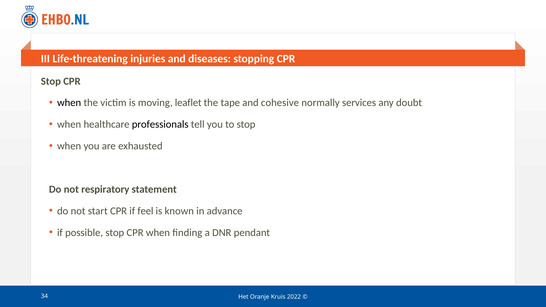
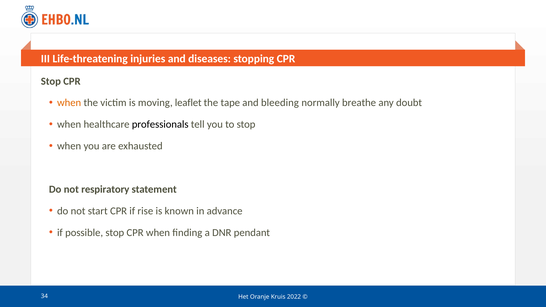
when at (69, 103) colour: black -> orange
cohesive: cohesive -> bleeding
services: services -> breathe
feel: feel -> rise
